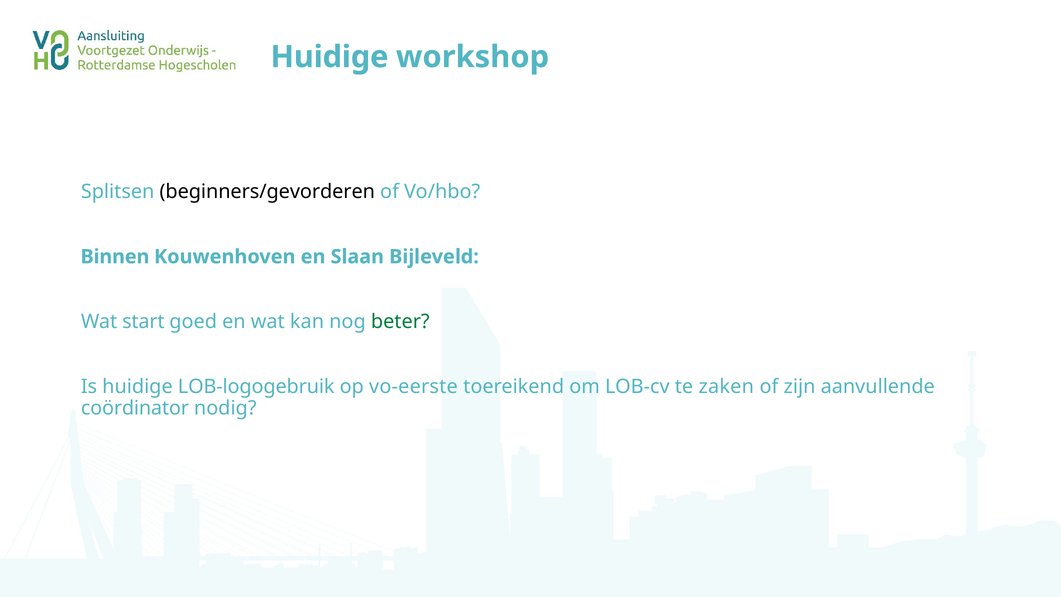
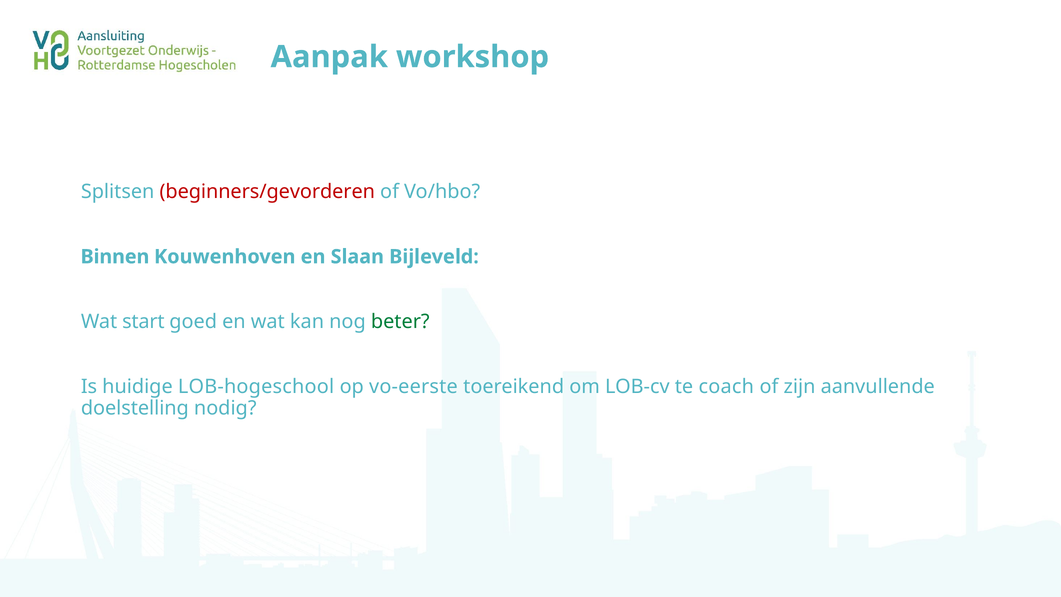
Huidige at (329, 57): Huidige -> Aanpak
beginners/gevorderen colour: black -> red
LOB-logogebruik: LOB-logogebruik -> LOB-hogeschool
zaken: zaken -> coach
coördinator: coördinator -> doelstelling
